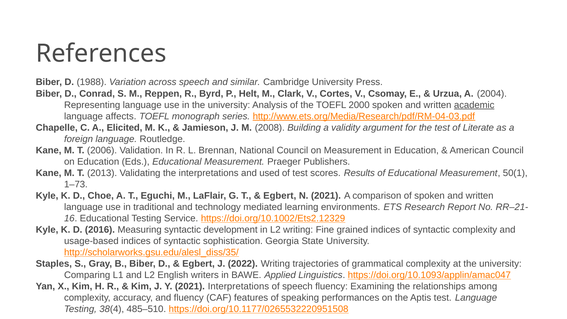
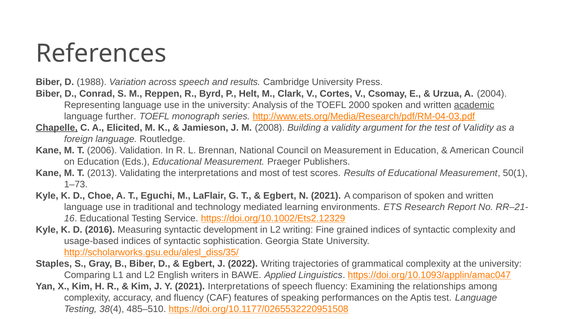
and similar: similar -> results
affects: affects -> further
Chapelle underline: none -> present
of Literate: Literate -> Validity
used: used -> most
